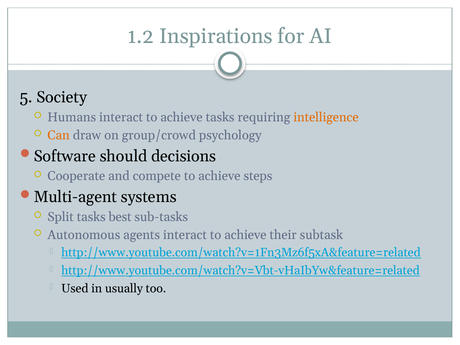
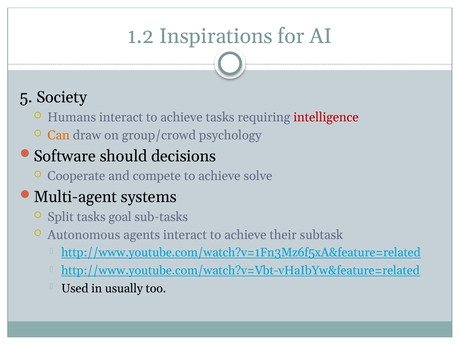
intelligence colour: orange -> red
steps: steps -> solve
best: best -> goal
